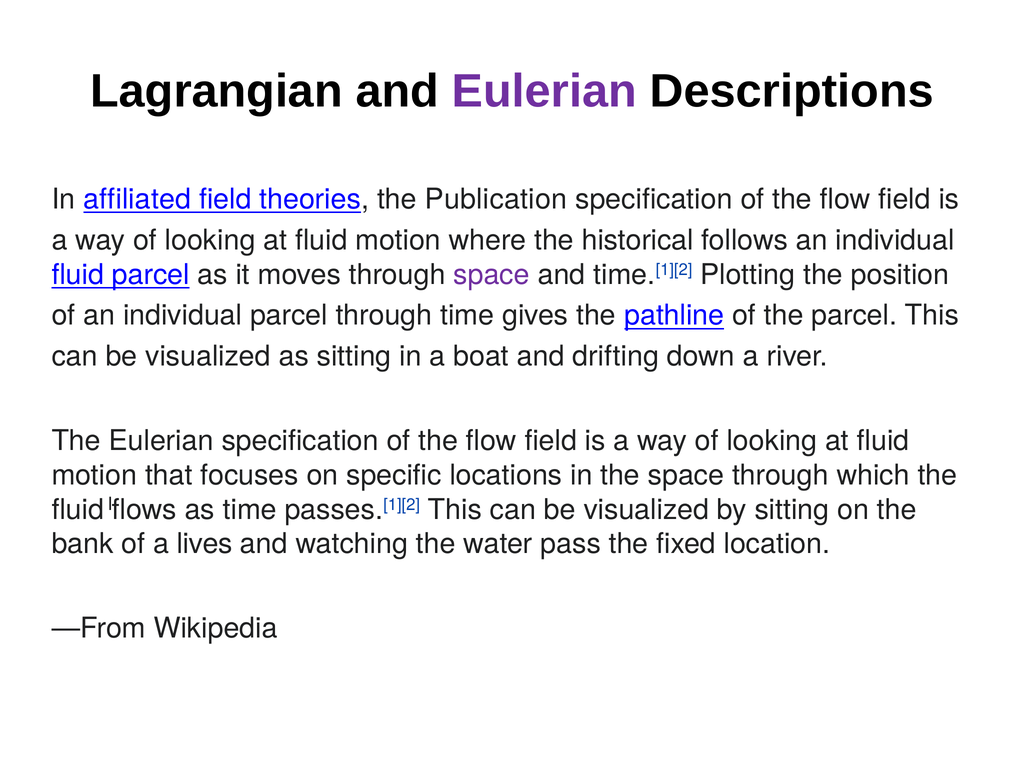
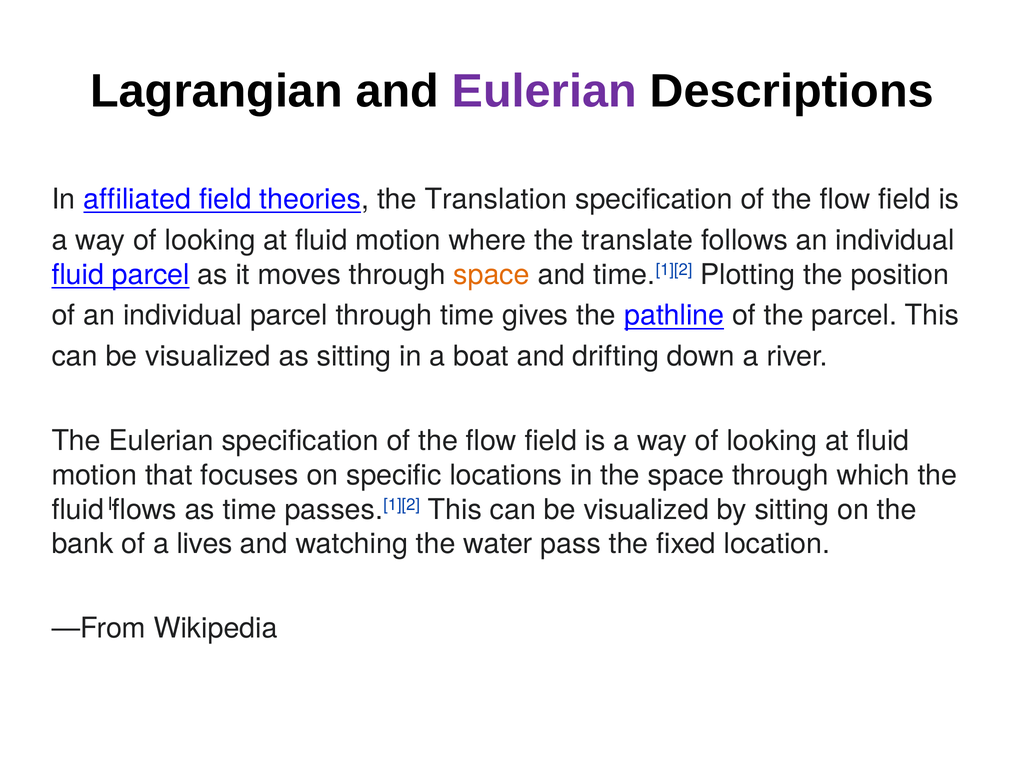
Publication: Publication -> Translation
historical: historical -> translate
space at (492, 275) colour: purple -> orange
